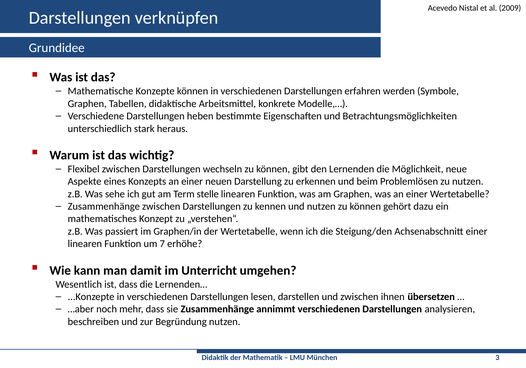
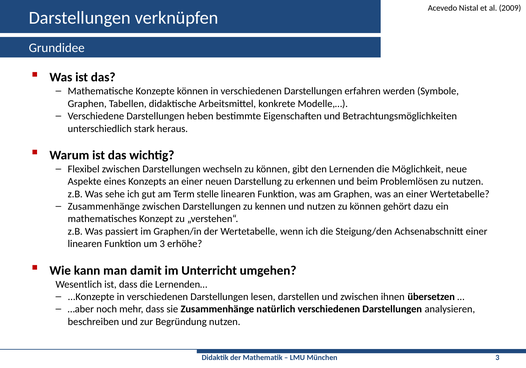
um 7: 7 -> 3
annimmt: annimmt -> natürlich
